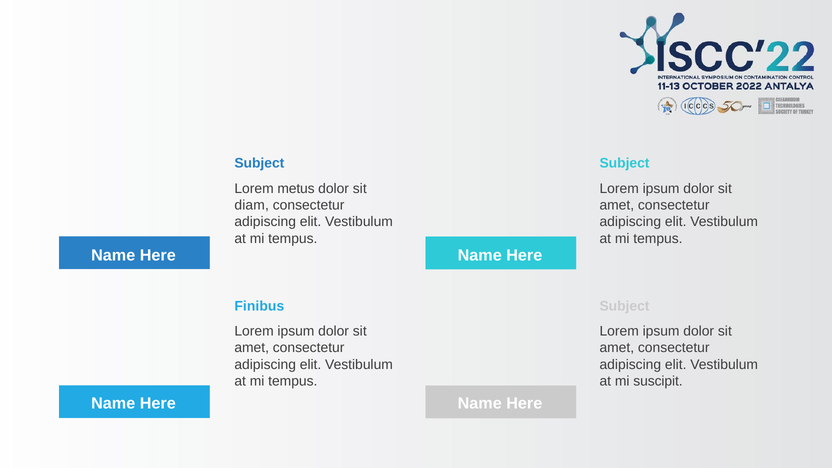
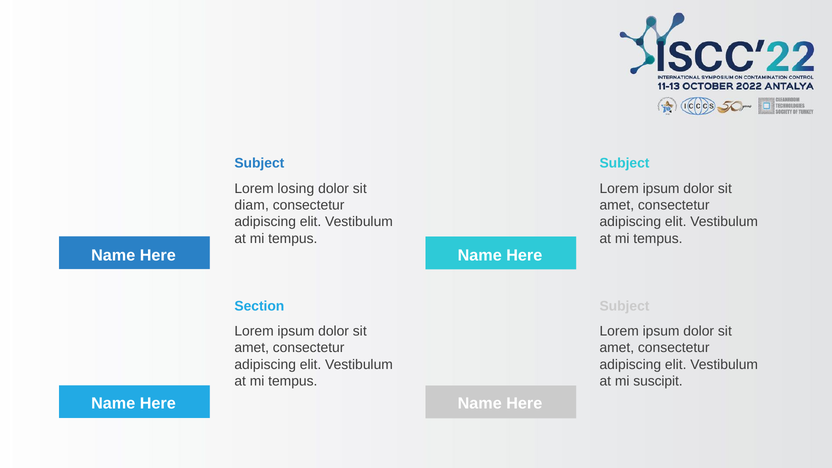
metus: metus -> losing
Finibus: Finibus -> Section
